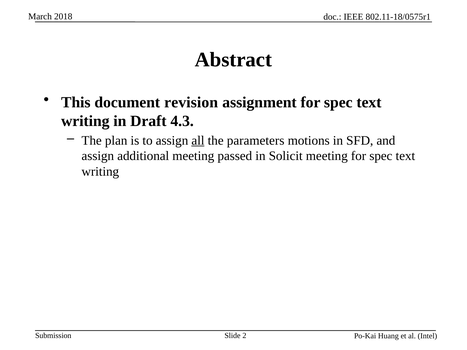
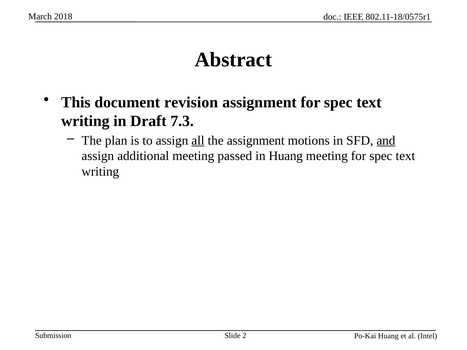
4.3: 4.3 -> 7.3
the parameters: parameters -> assignment
and underline: none -> present
in Solicit: Solicit -> Huang
